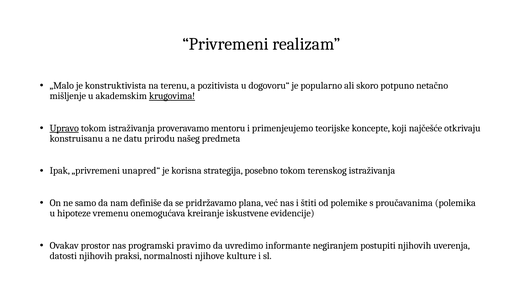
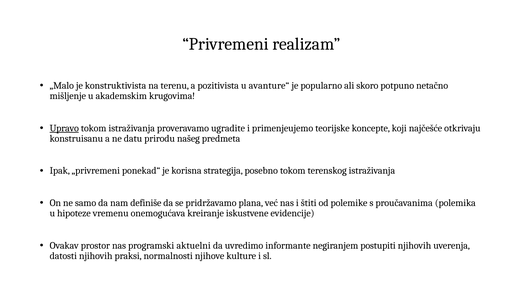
dogovoru“: dogovoru“ -> avanture“
krugovima underline: present -> none
mentoru: mentoru -> ugradite
unapred“: unapred“ -> ponekad“
pravimo: pravimo -> aktuelni
